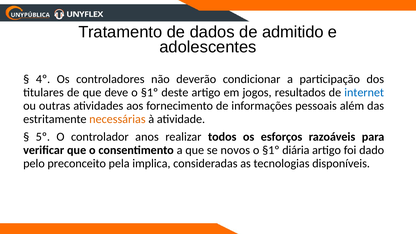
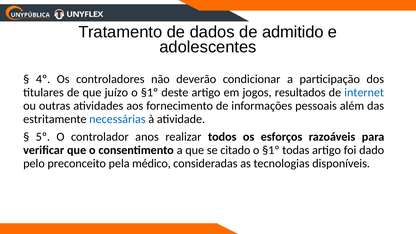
deve: deve -> juízo
necessárias colour: orange -> blue
novos: novos -> citado
diária: diária -> todas
implica: implica -> médico
